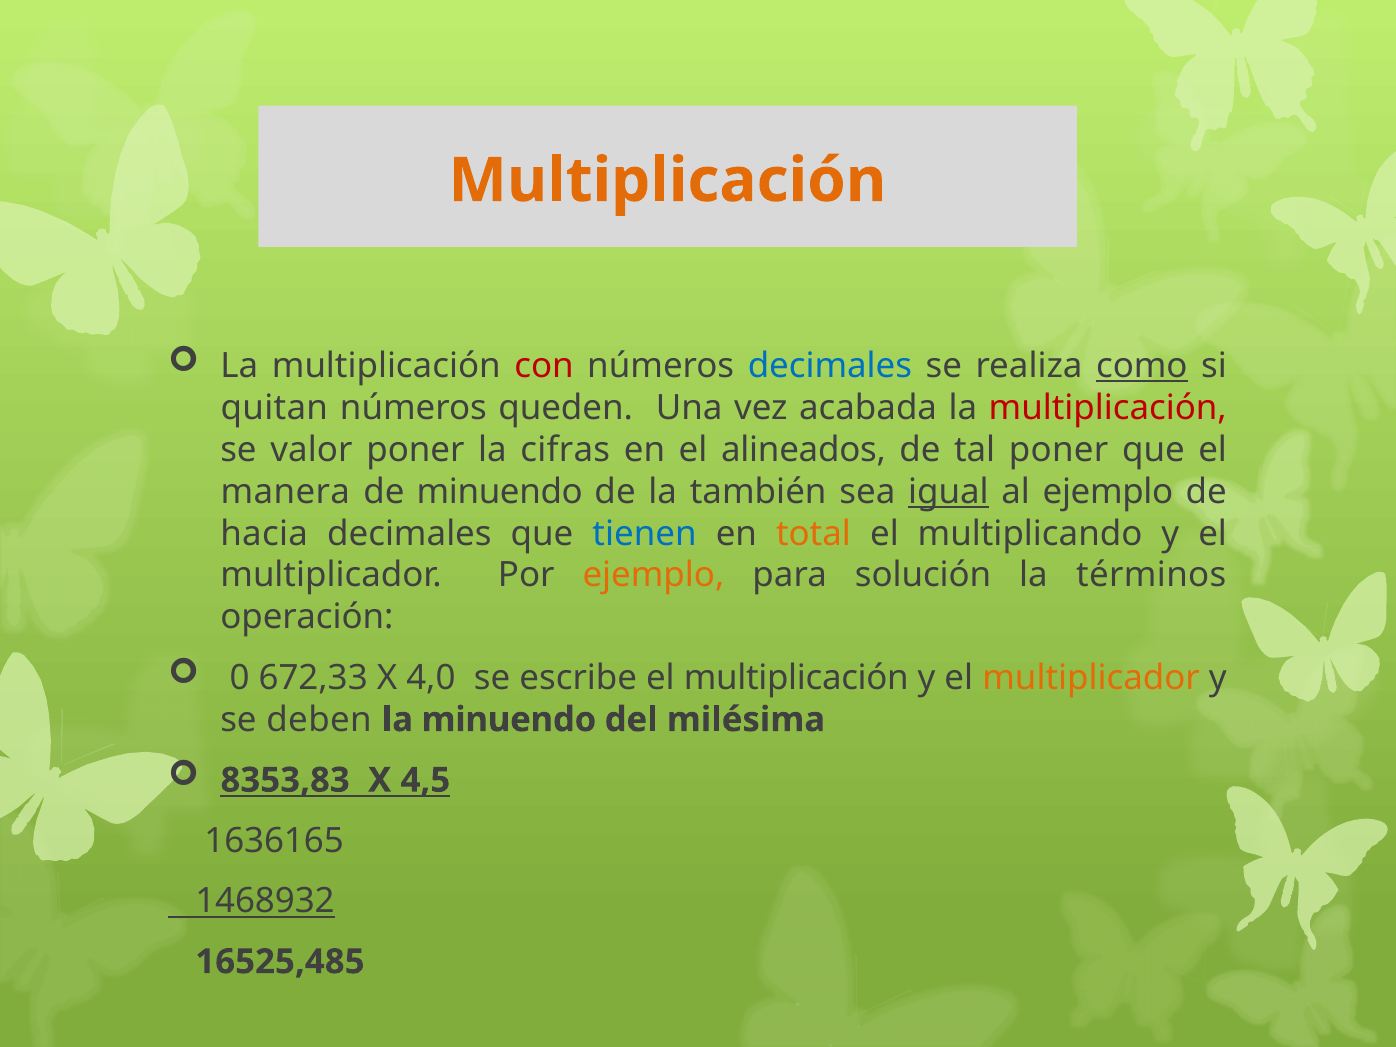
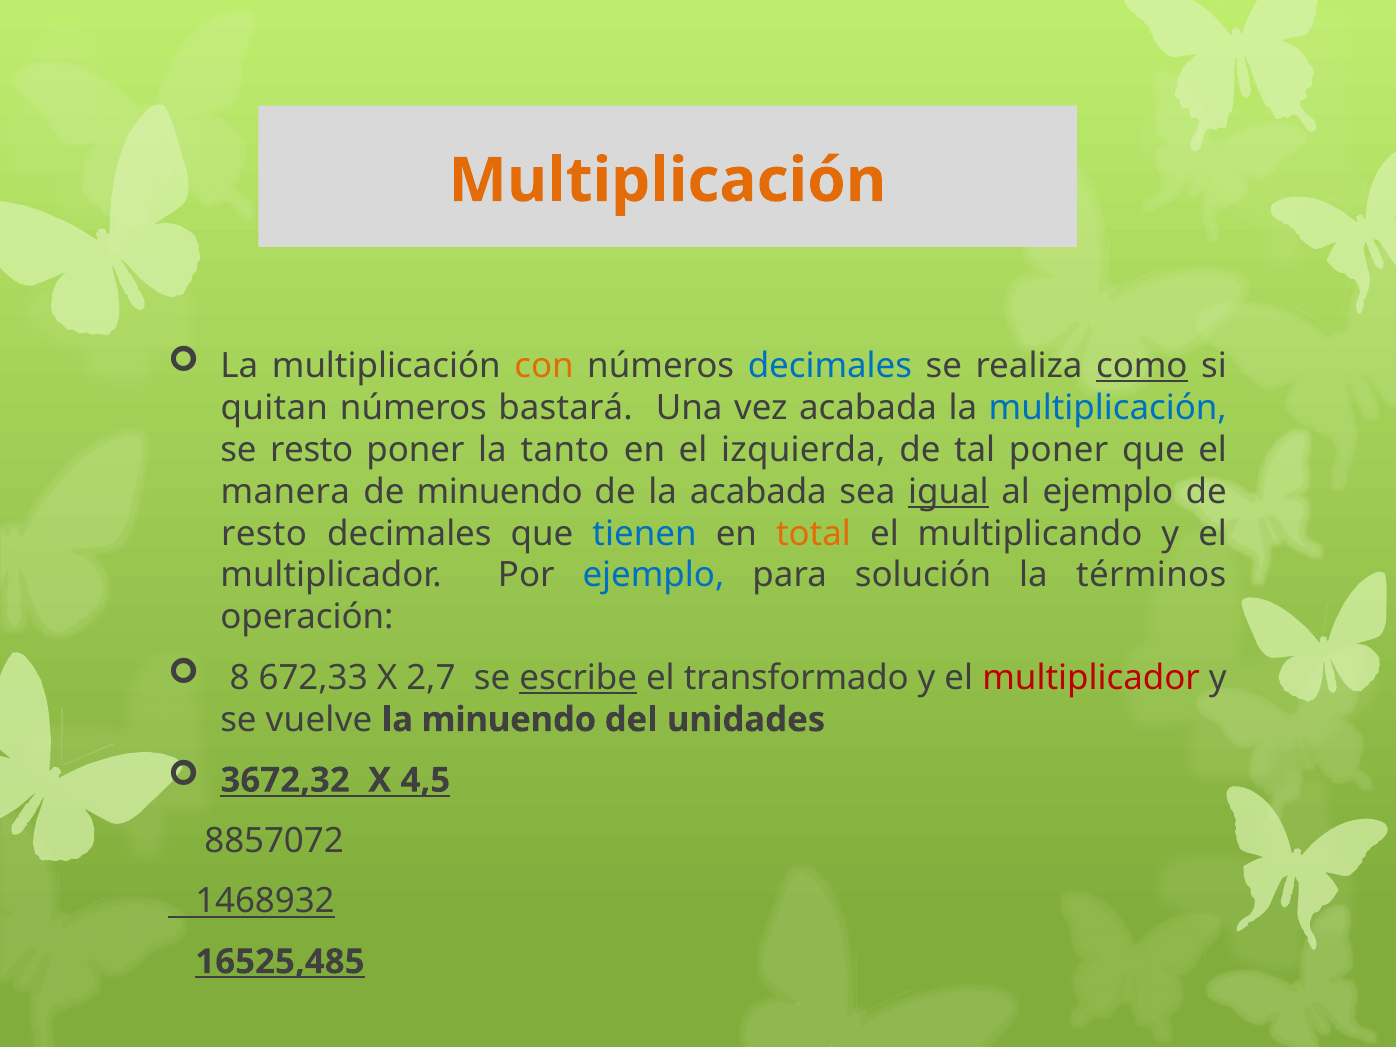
con colour: red -> orange
queden: queden -> bastará
multiplicación at (1108, 408) colour: red -> blue
se valor: valor -> resto
cifras: cifras -> tanto
alineados: alineados -> izquierda
la también: también -> acabada
hacia at (264, 534): hacia -> resto
ejemplo at (653, 575) colour: orange -> blue
0: 0 -> 8
4,0: 4,0 -> 2,7
escribe underline: none -> present
el multiplicación: multiplicación -> transformado
multiplicador at (1091, 678) colour: orange -> red
deben: deben -> vuelve
milésima: milésima -> unidades
8353,83: 8353,83 -> 3672,32
1636165: 1636165 -> 8857072
16525,485 underline: none -> present
